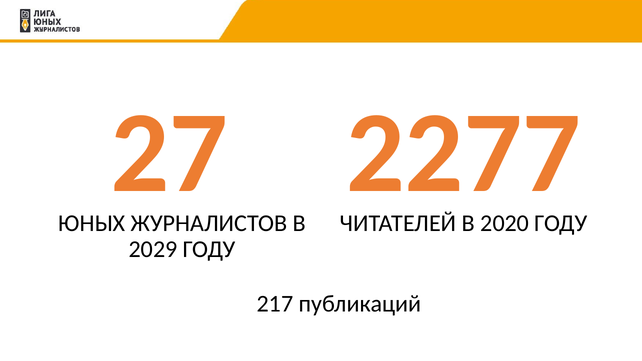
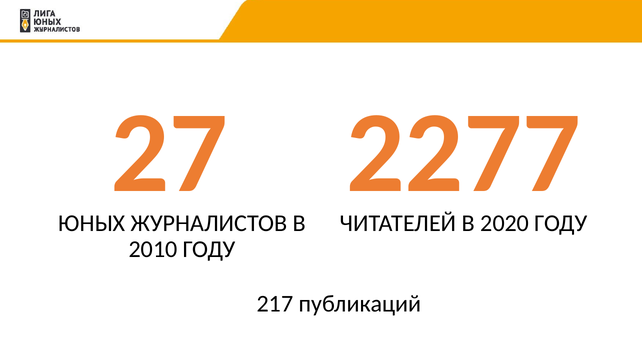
2029: 2029 -> 2010
